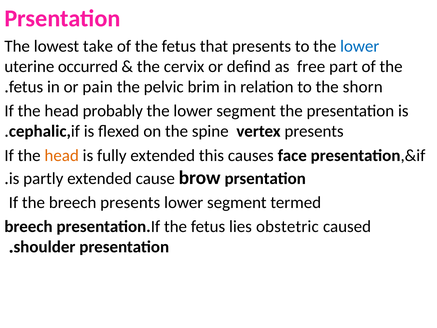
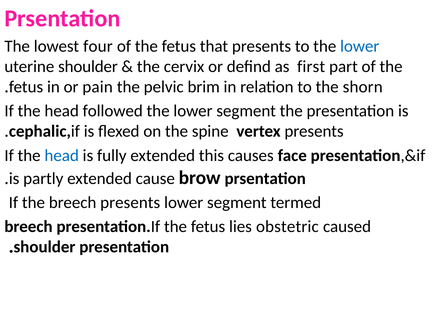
take: take -> four
uterine occurred: occurred -> shoulder
free: free -> first
probably: probably -> followed
head at (62, 155) colour: orange -> blue
